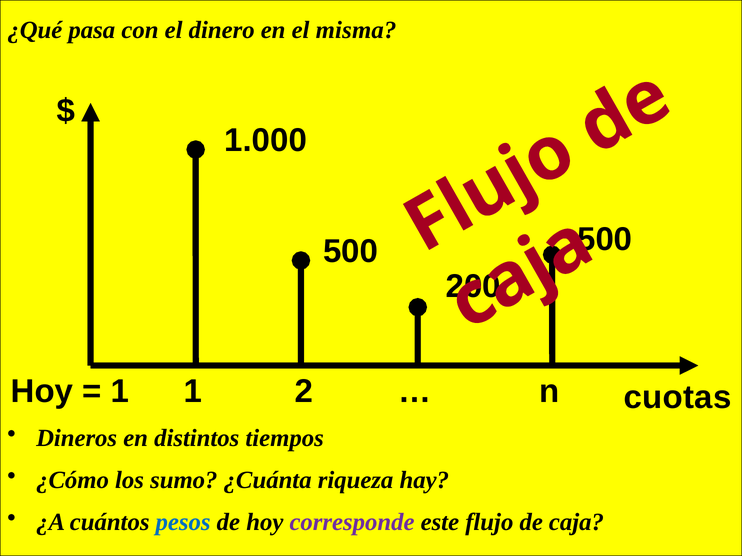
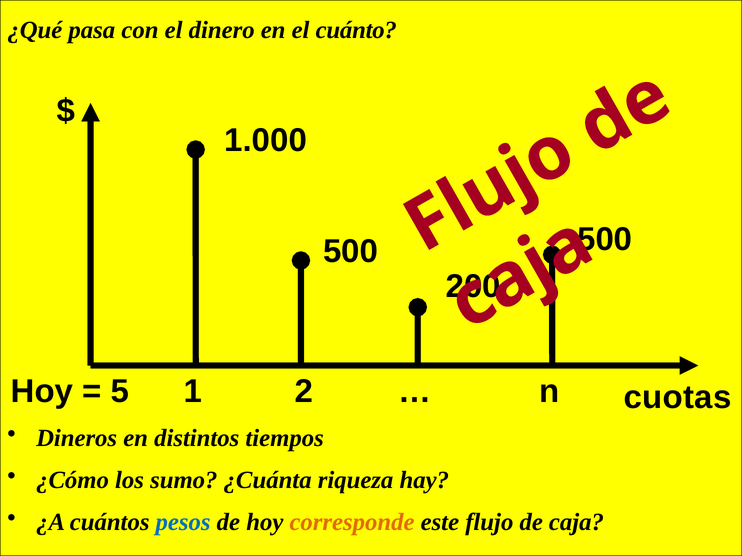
misma: misma -> cuánto
1 at (120, 392): 1 -> 5
corresponde colour: purple -> orange
